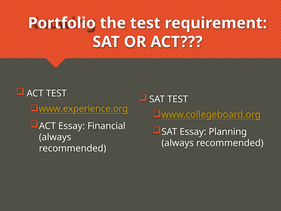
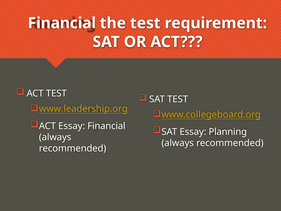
Portfolio at (62, 23): Portfolio -> Financial
www.experience.org: www.experience.org -> www.leadership.org
